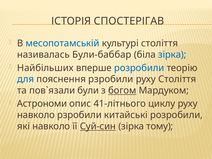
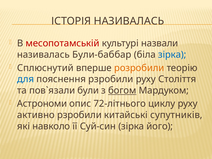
ІСТОРІЯ СПОСТЕРІГАВ: СПОСТЕРІГАВ -> НАЗИВАЛАСЬ
месопотамській colour: blue -> red
культурі століття: століття -> назвали
Найбільших: Найбільших -> Сплюснутий
розробили at (139, 68) colour: blue -> orange
41-літнього: 41-літнього -> 72-літнього
навколо at (36, 115): навколо -> активно
китайські розробили: розробили -> супутників
Суй-син underline: present -> none
тому: тому -> його
